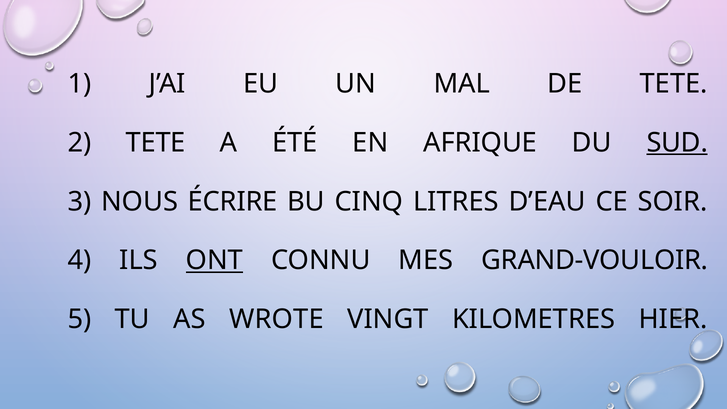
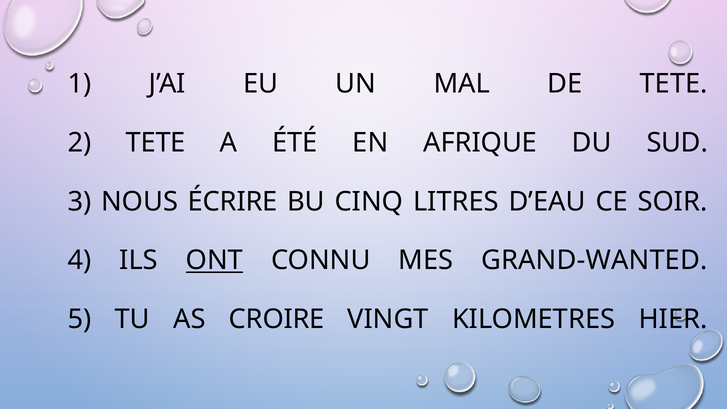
SUD underline: present -> none
GRAND-VOULOIR: GRAND-VOULOIR -> GRAND-WANTED
WROTE: WROTE -> CROIRE
